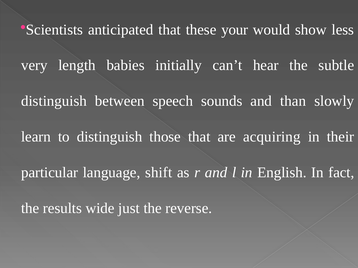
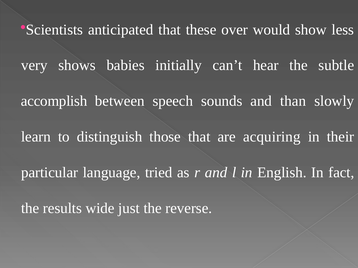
your: your -> over
length: length -> shows
distinguish at (54, 101): distinguish -> accomplish
shift: shift -> tried
